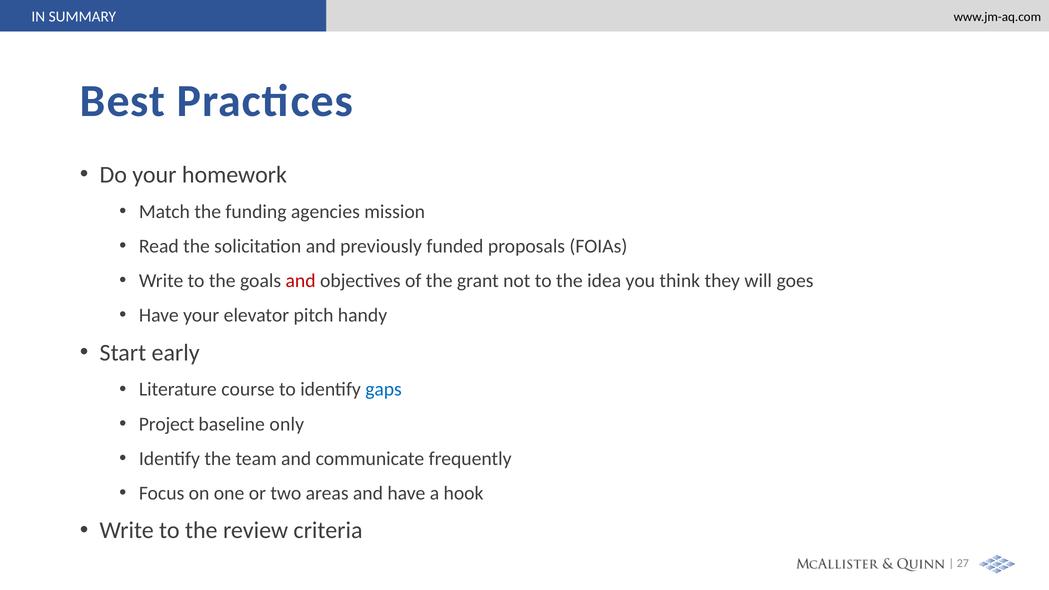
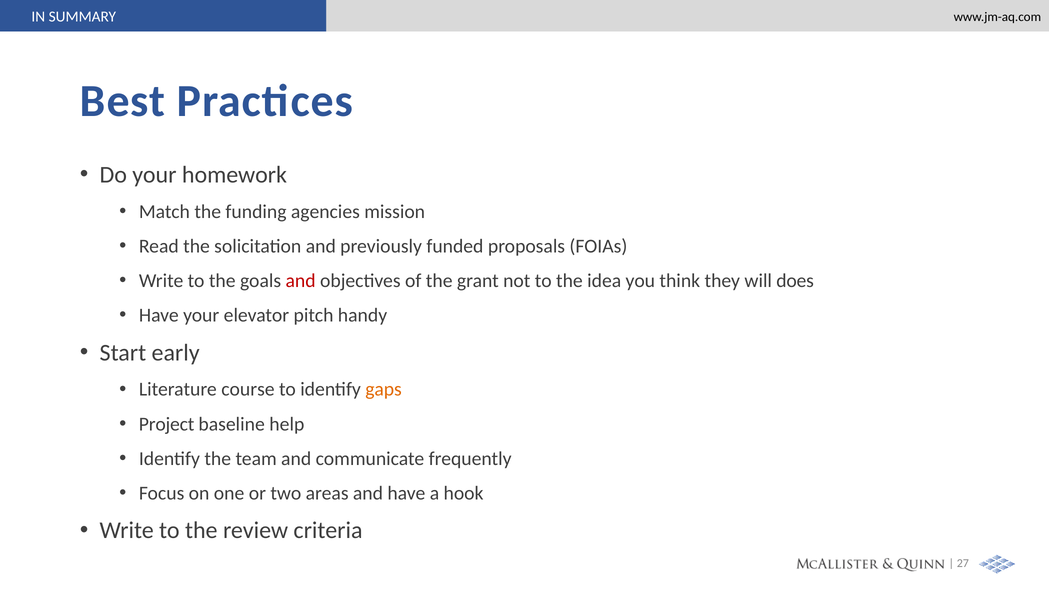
goes: goes -> does
gaps colour: blue -> orange
only: only -> help
